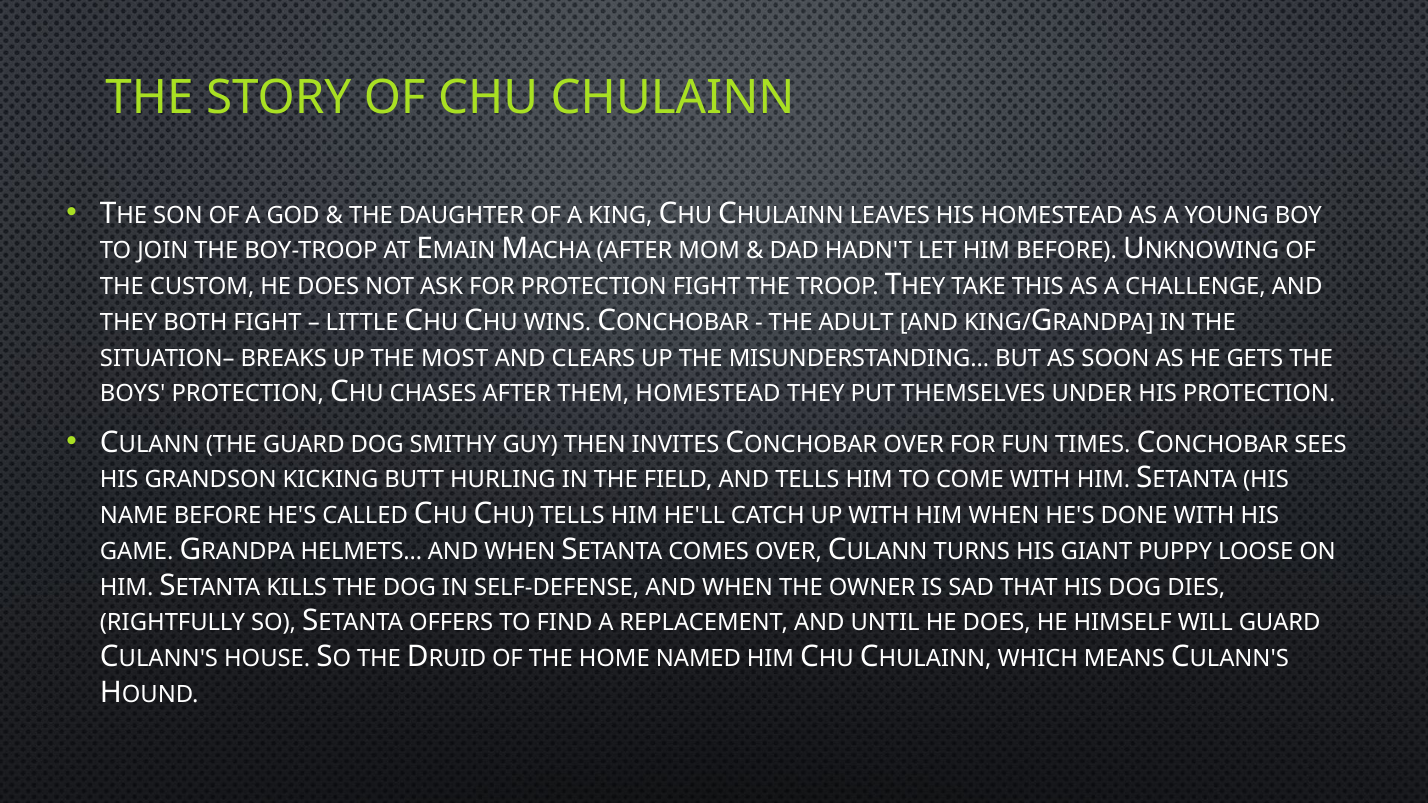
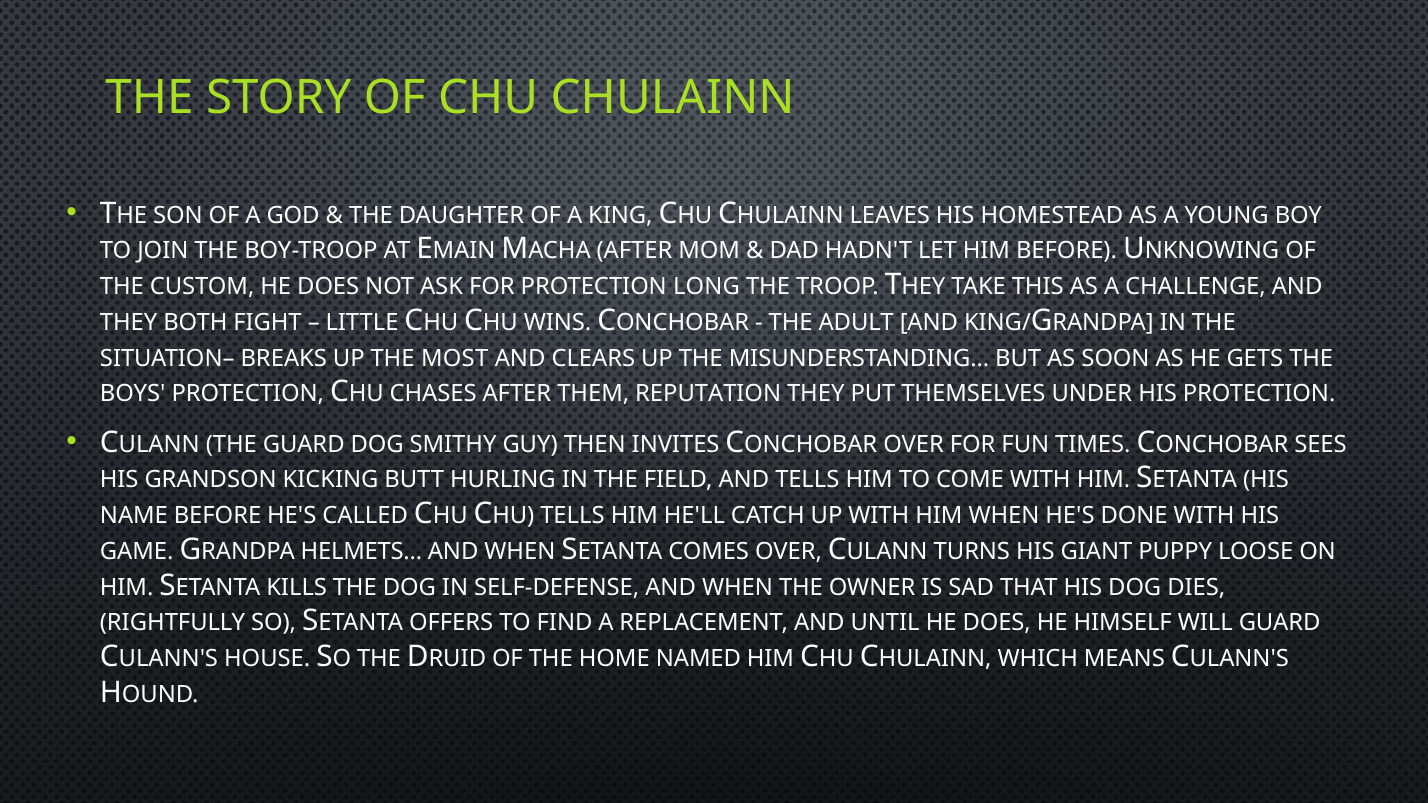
PROTECTION FIGHT: FIGHT -> LONG
THEM HOMESTEAD: HOMESTEAD -> REPUTATION
